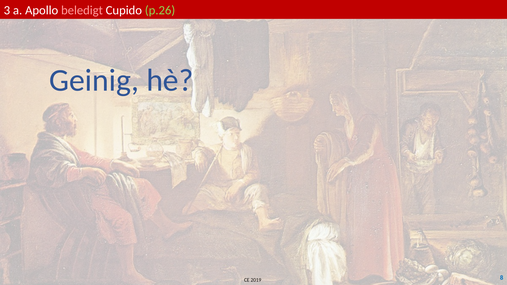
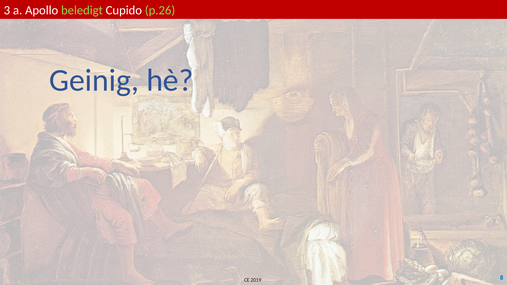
beledigt colour: pink -> light green
